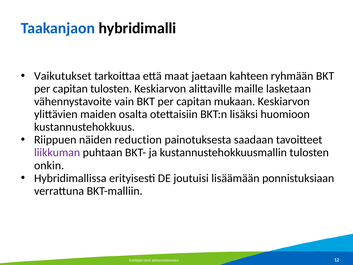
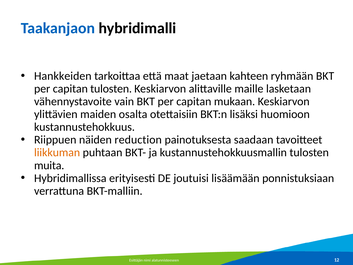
Vaikutukset: Vaikutukset -> Hankkeiden
liikkuman colour: purple -> orange
onkin: onkin -> muita
